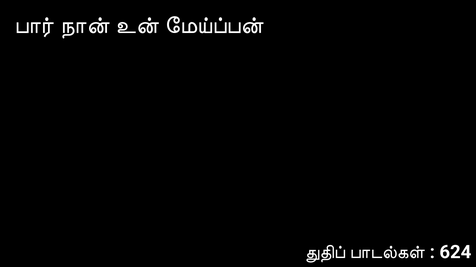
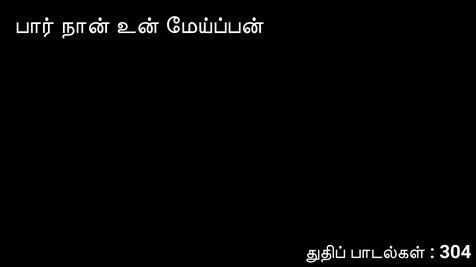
624: 624 -> 304
